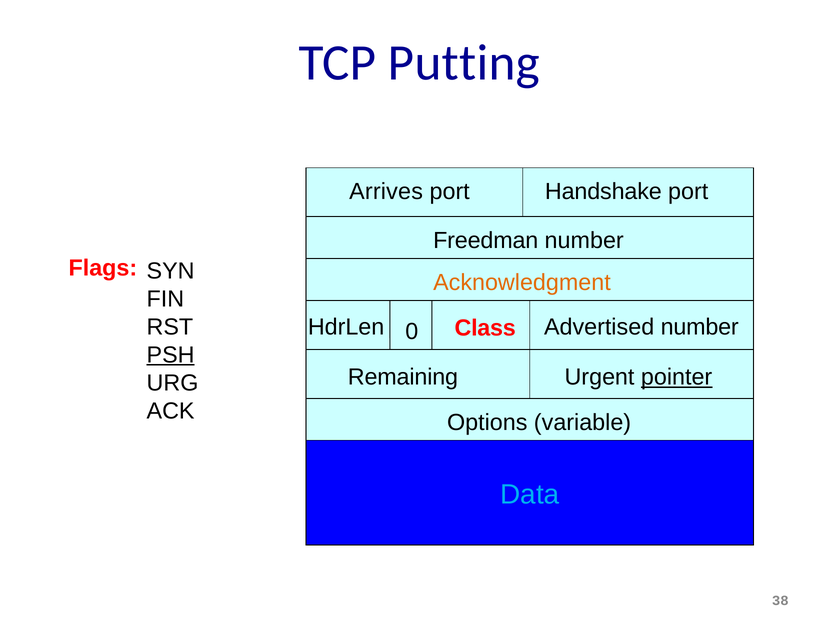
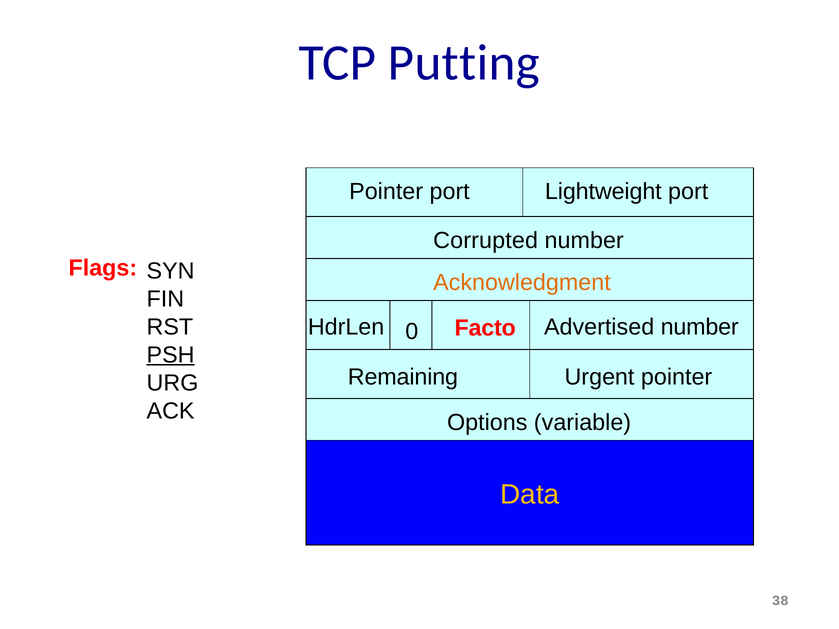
Arrives at (386, 192): Arrives -> Pointer
Handshake: Handshake -> Lightweight
Freedman: Freedman -> Corrupted
Class: Class -> Facto
pointer at (677, 377) underline: present -> none
Data colour: light blue -> yellow
